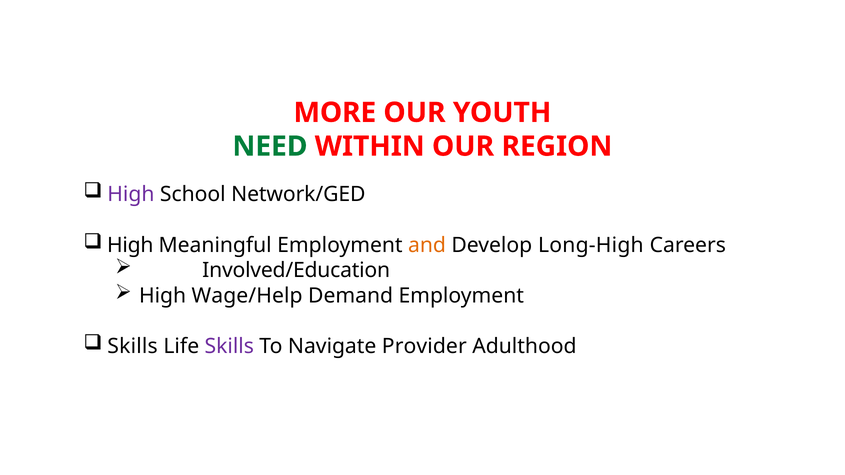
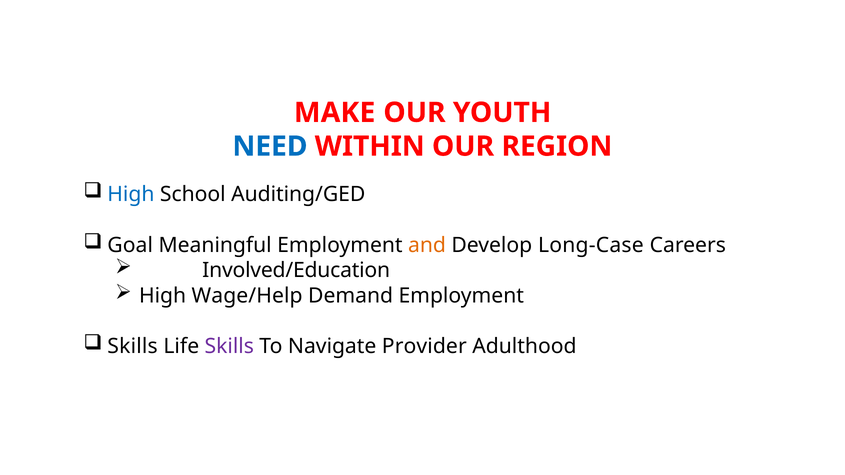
MORE: MORE -> MAKE
NEED colour: green -> blue
High at (131, 195) colour: purple -> blue
Network/GED: Network/GED -> Auditing/GED
High at (130, 245): High -> Goal
Long-High: Long-High -> Long-Case
